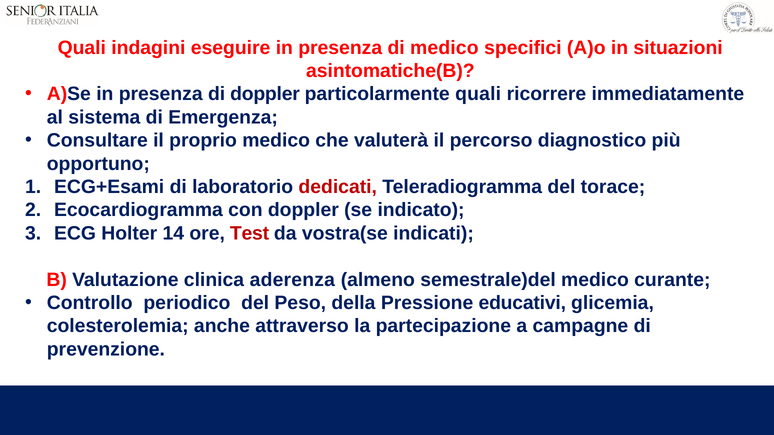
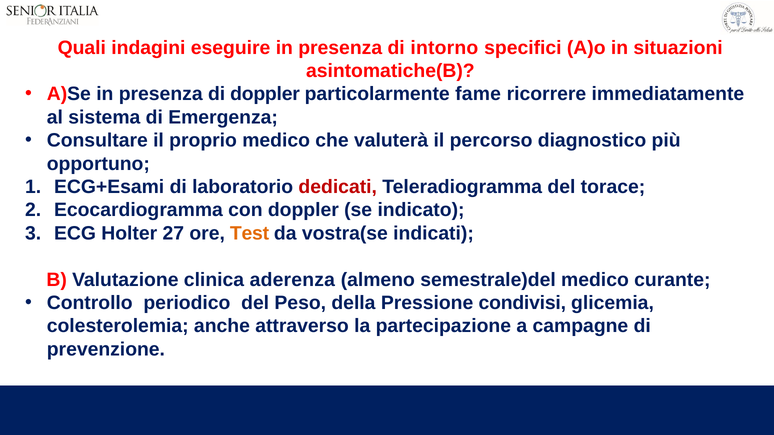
di medico: medico -> intorno
particolarmente quali: quali -> fame
14: 14 -> 27
Test colour: red -> orange
educativi: educativi -> condivisi
